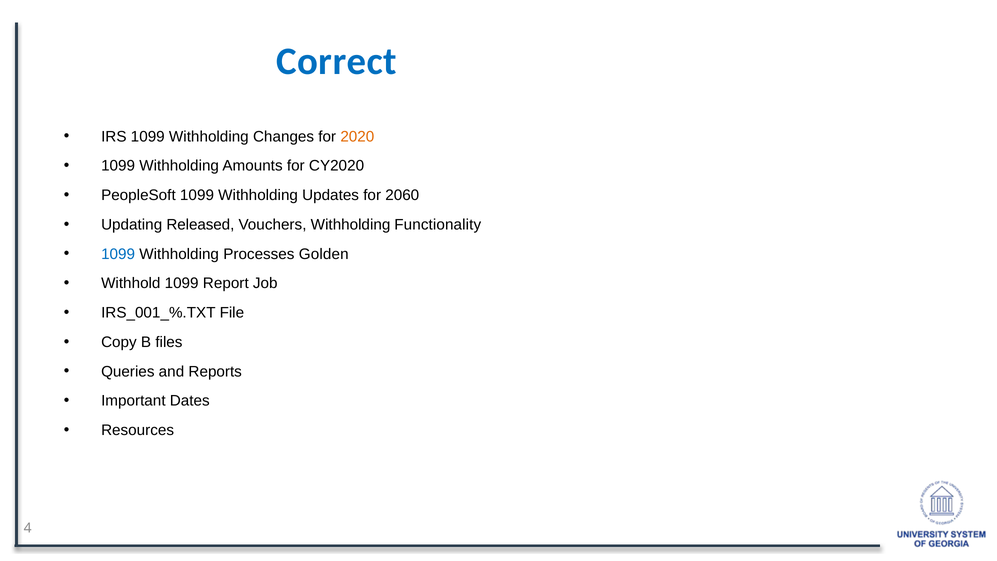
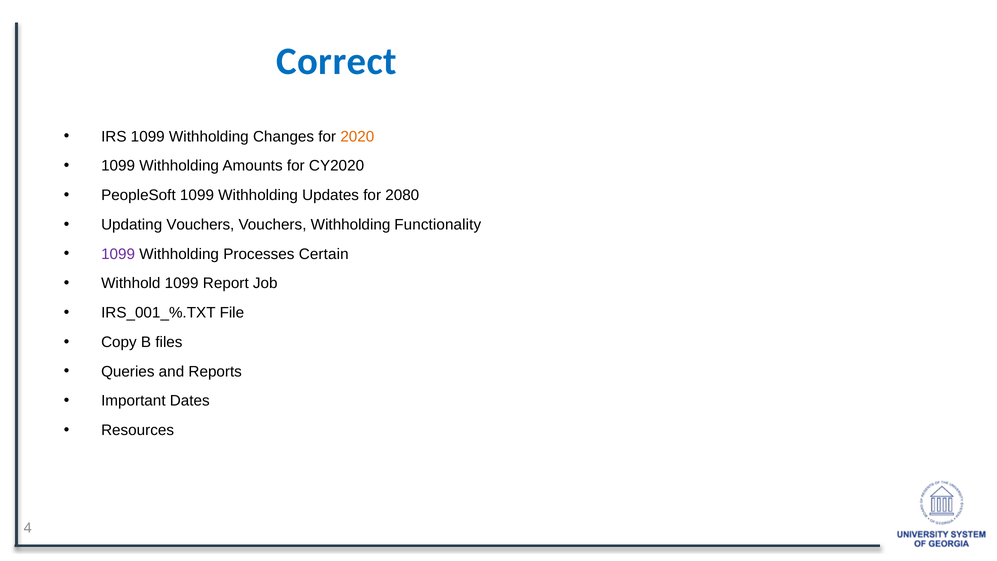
2060: 2060 -> 2080
Updating Released: Released -> Vouchers
1099 at (118, 254) colour: blue -> purple
Golden: Golden -> Certain
